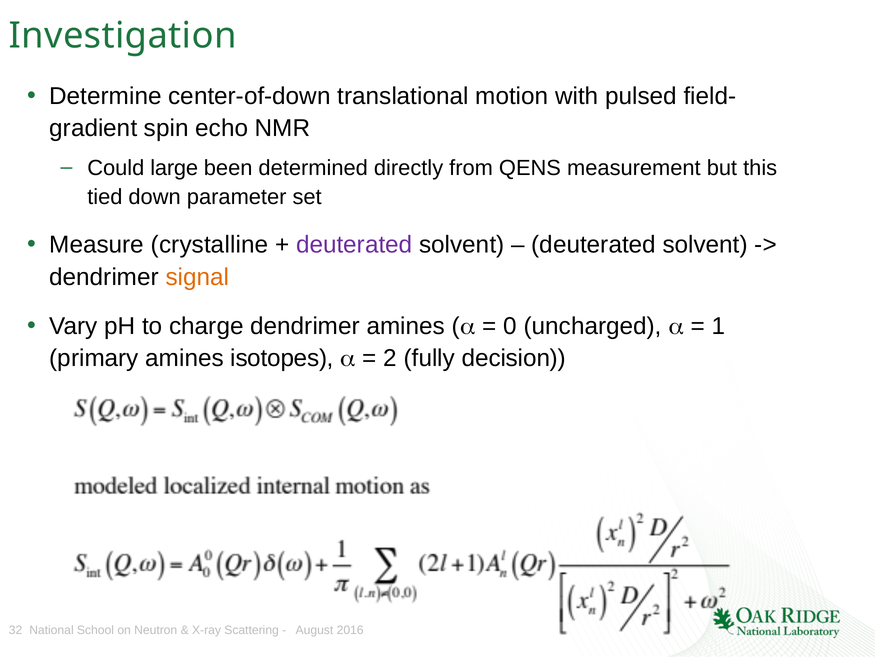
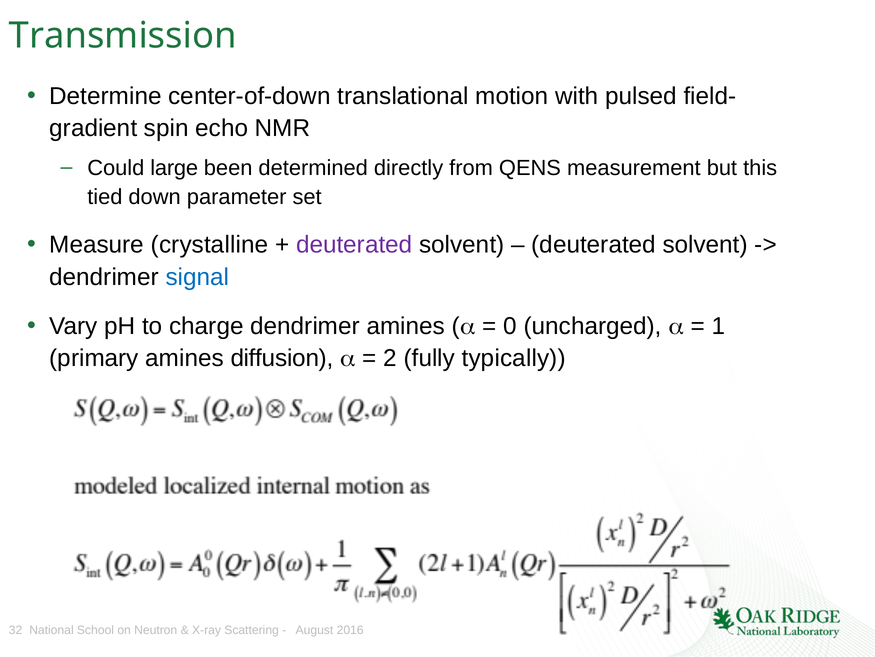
Investigation: Investigation -> Transmission
signal colour: orange -> blue
isotopes: isotopes -> diffusion
decision: decision -> typically
